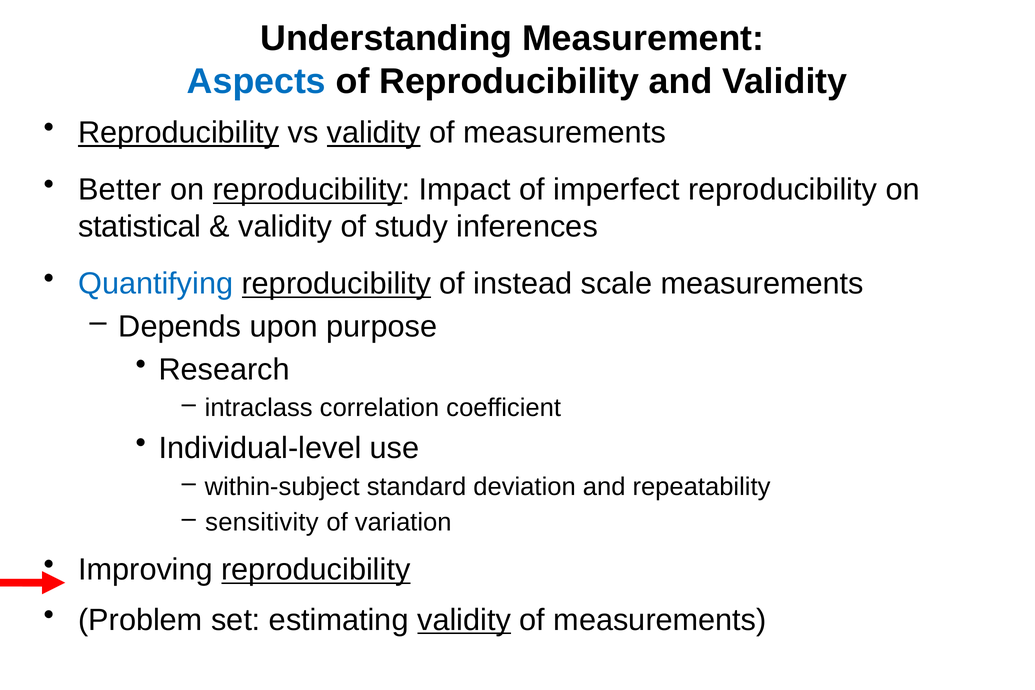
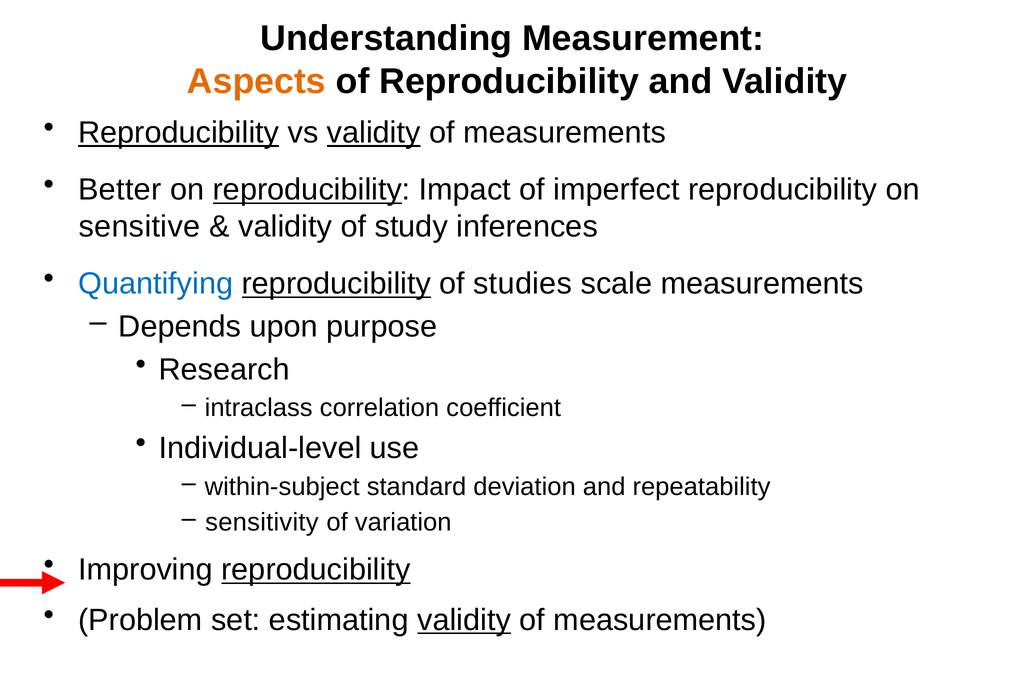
Aspects colour: blue -> orange
statistical: statistical -> sensitive
instead: instead -> studies
